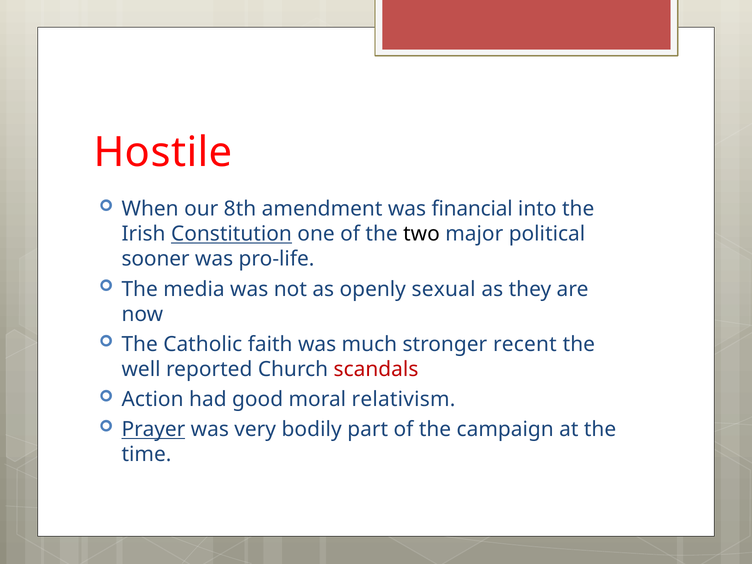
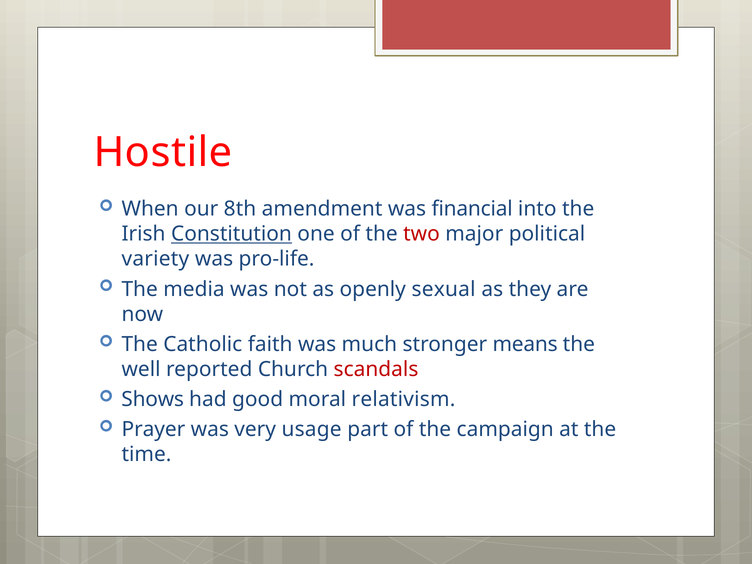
two colour: black -> red
sooner: sooner -> variety
recent: recent -> means
Action: Action -> Shows
Prayer underline: present -> none
bodily: bodily -> usage
